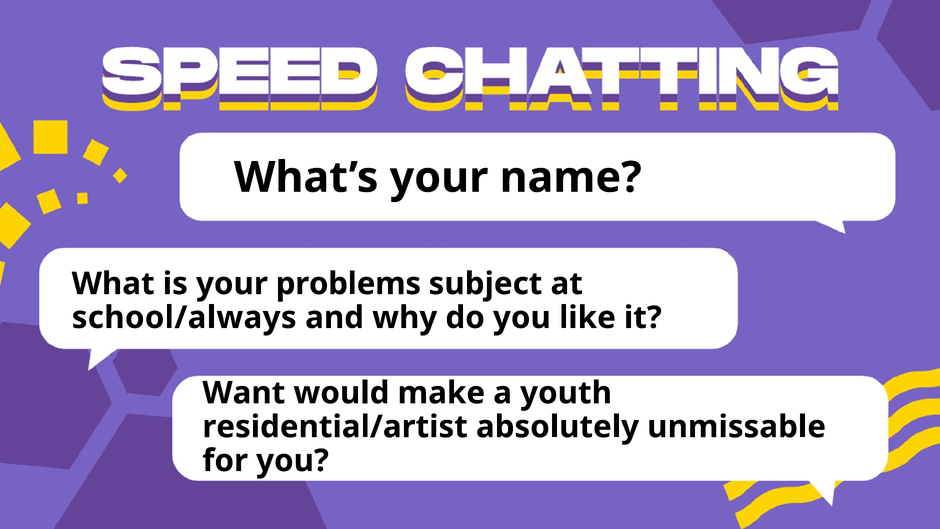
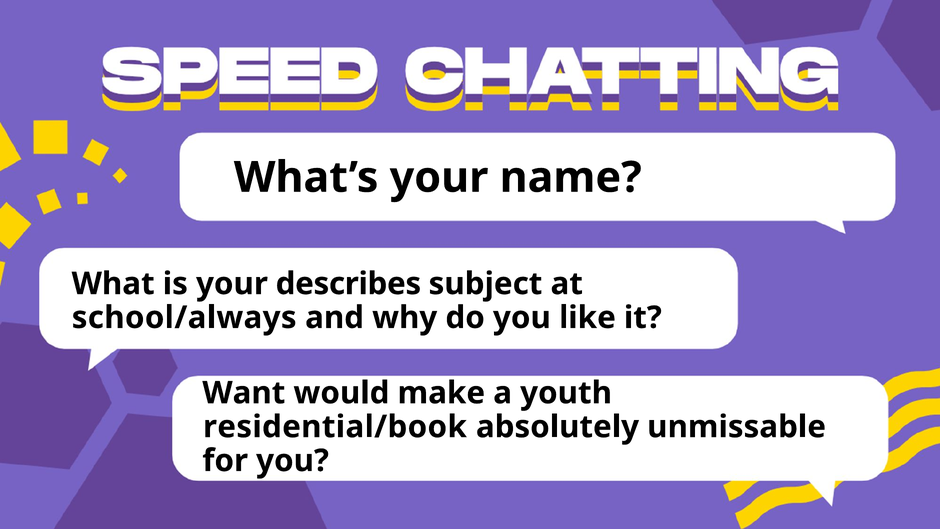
problems: problems -> describes
residential/artist: residential/artist -> residential/book
